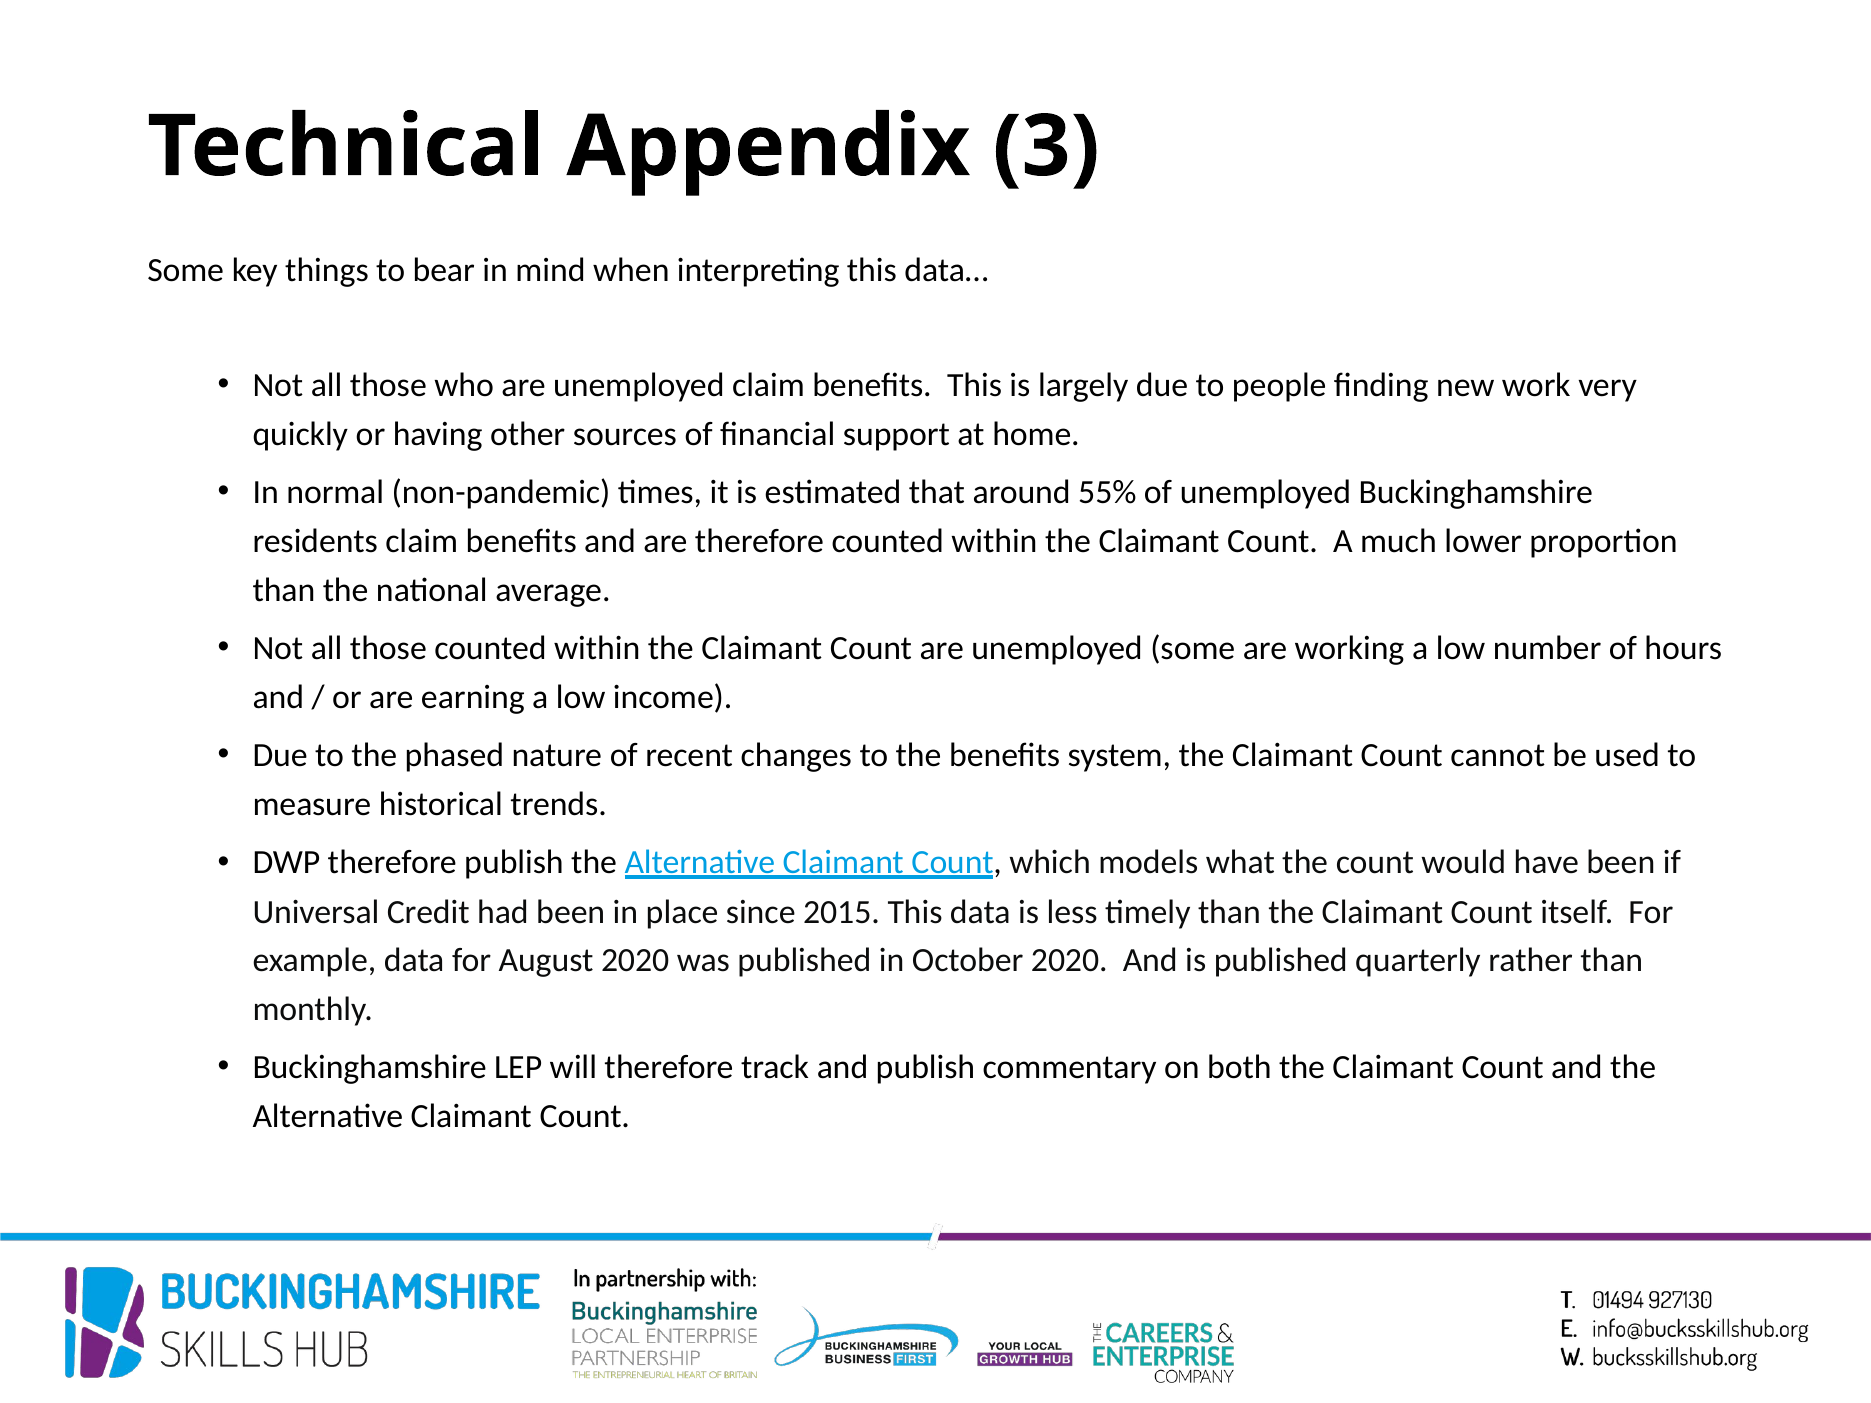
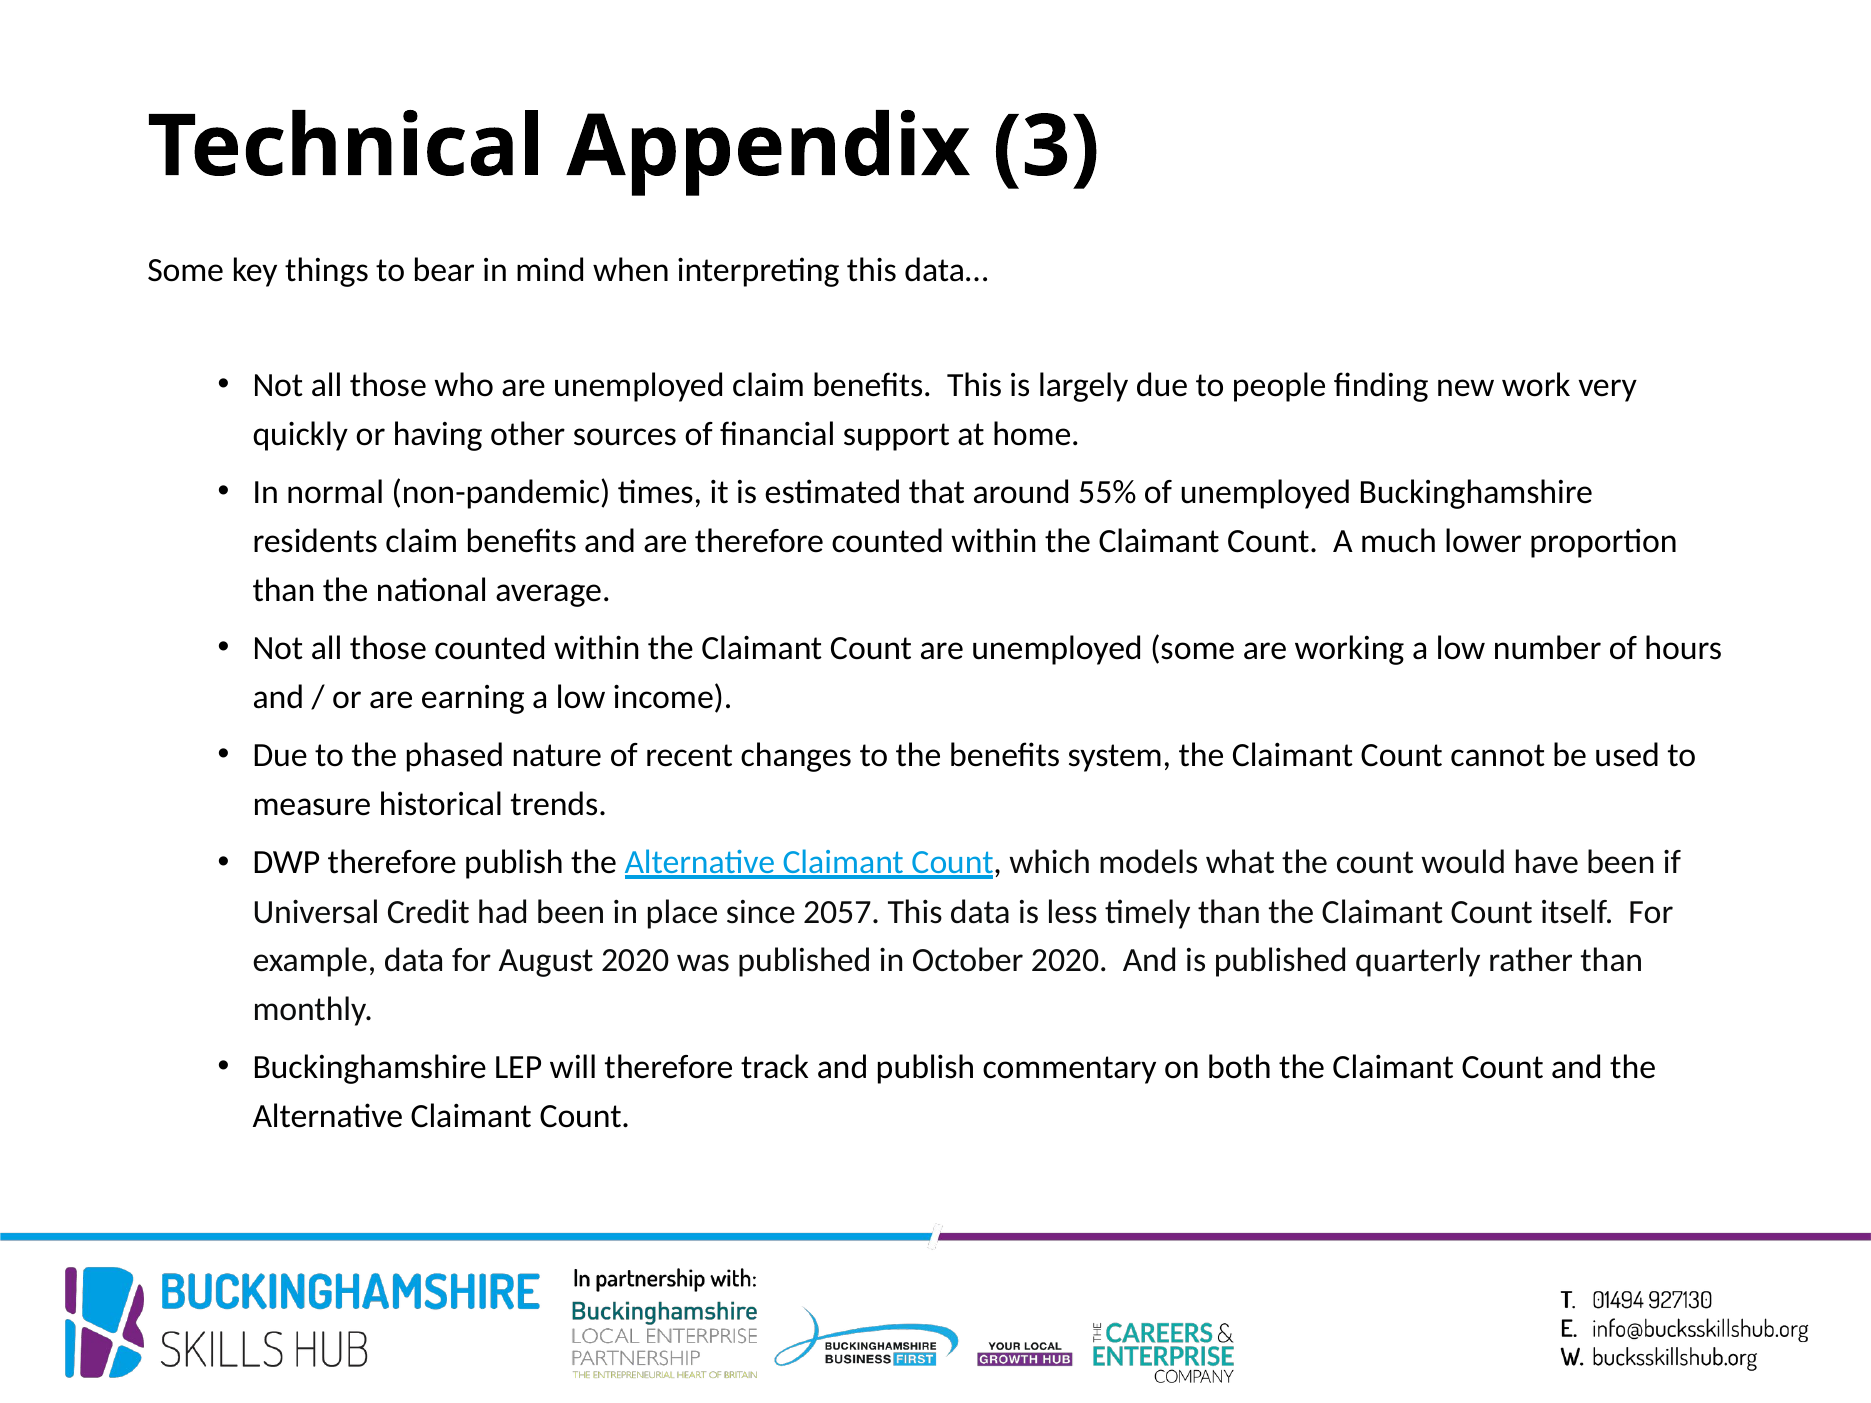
2015: 2015 -> 2057
